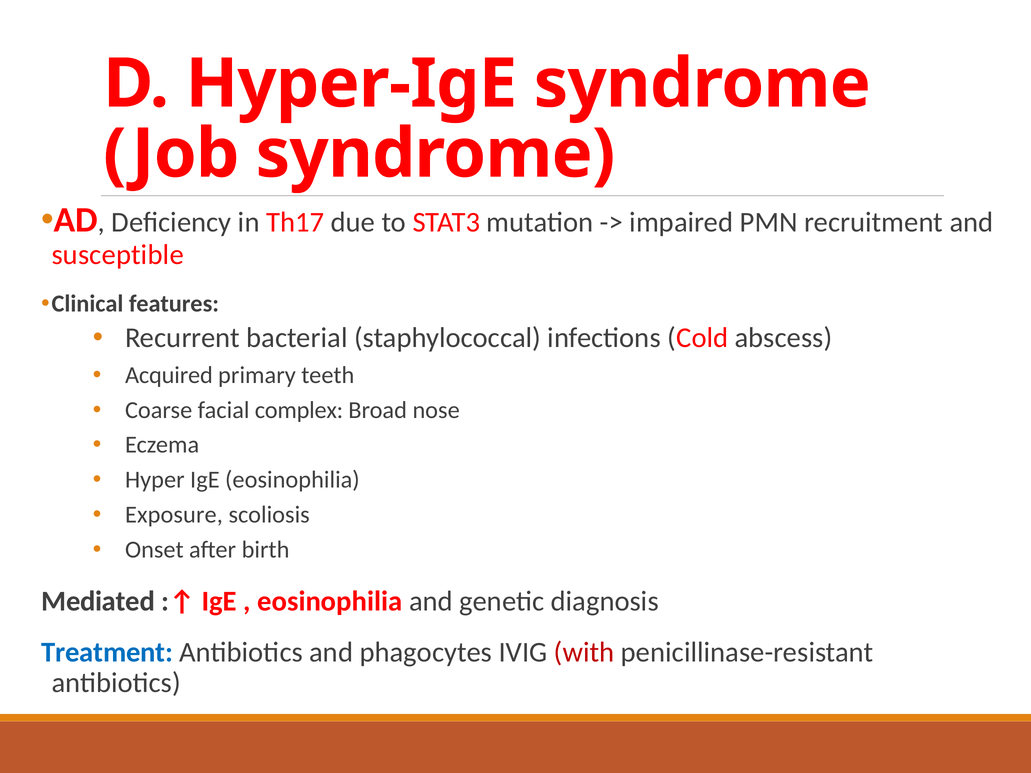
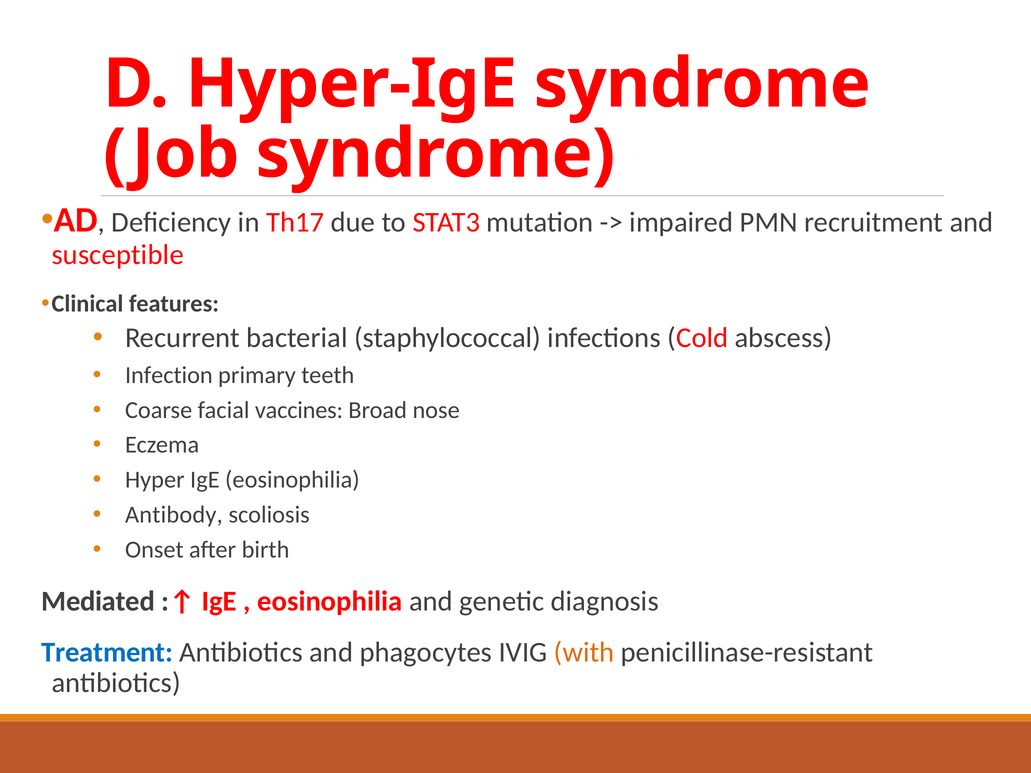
Acquired: Acquired -> Infection
complex: complex -> vaccines
Exposure: Exposure -> Antibody
with colour: red -> orange
